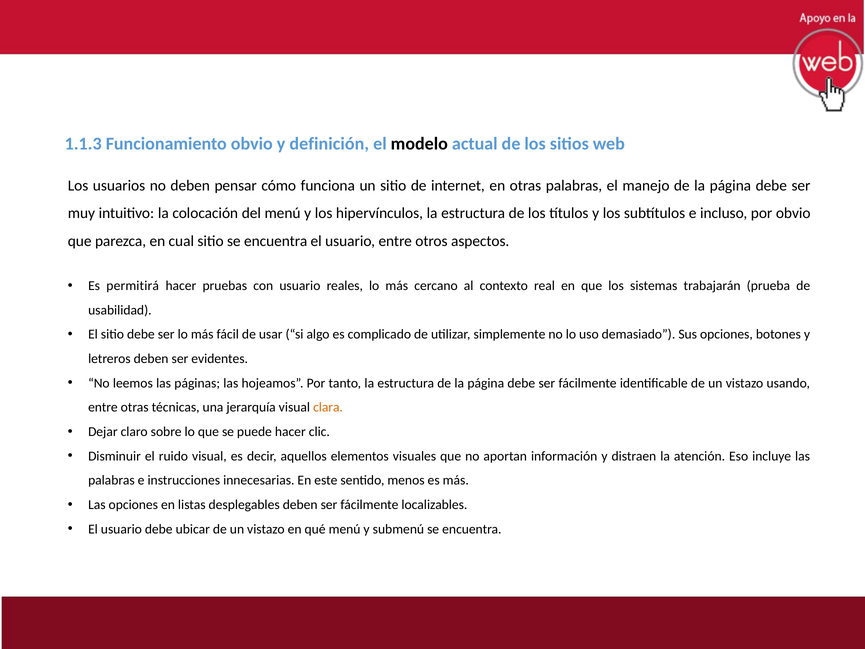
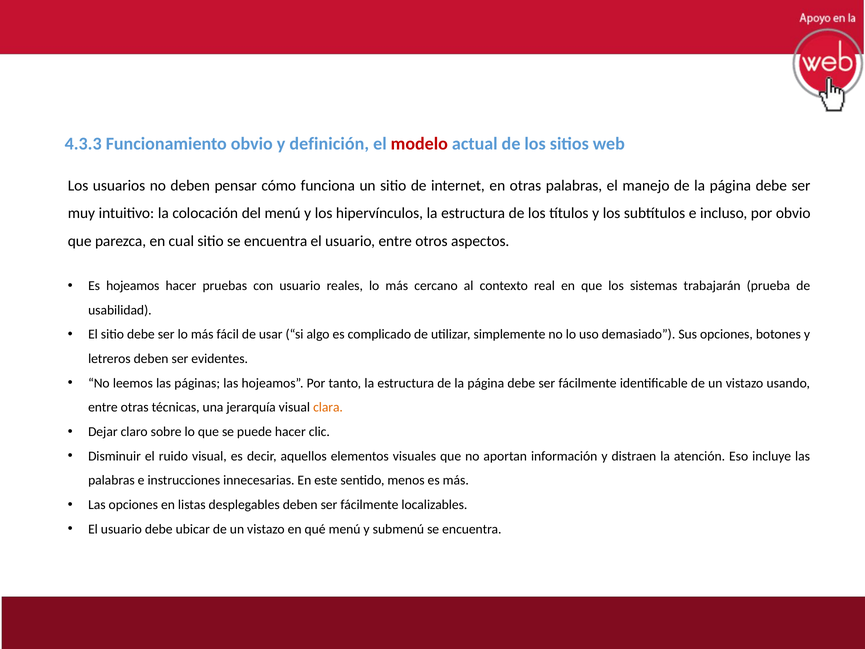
1.1.3: 1.1.3 -> 4.3.3
modelo colour: black -> red
Es permitirá: permitirá -> hojeamos
